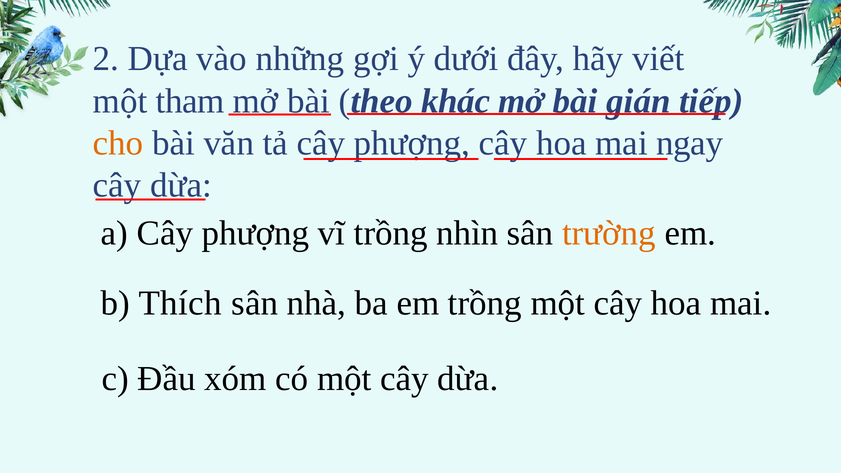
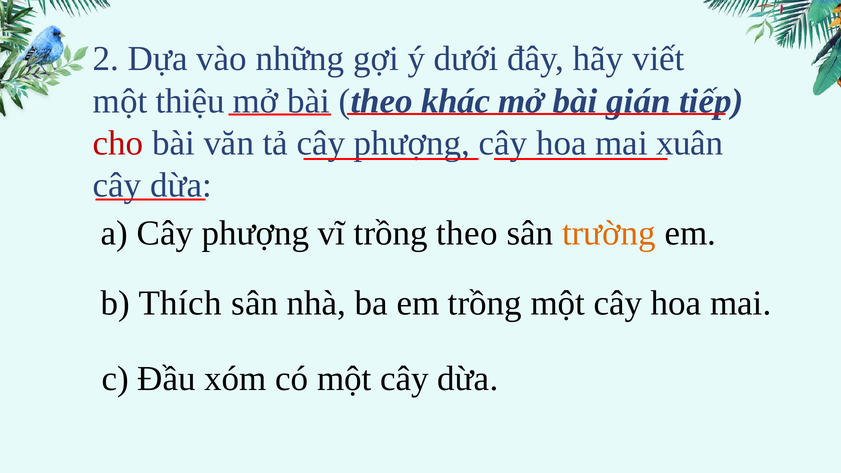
tham: tham -> thiệu
cho colour: orange -> red
ngay: ngay -> xuân
trồng nhìn: nhìn -> theo
